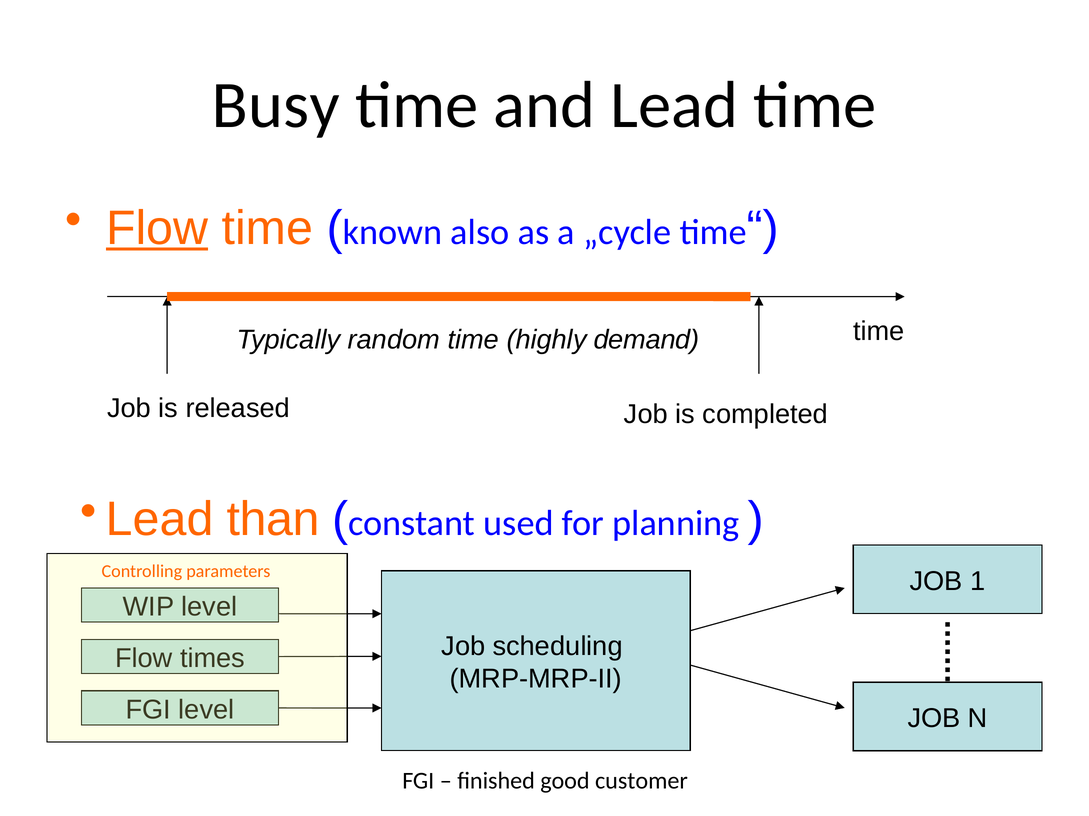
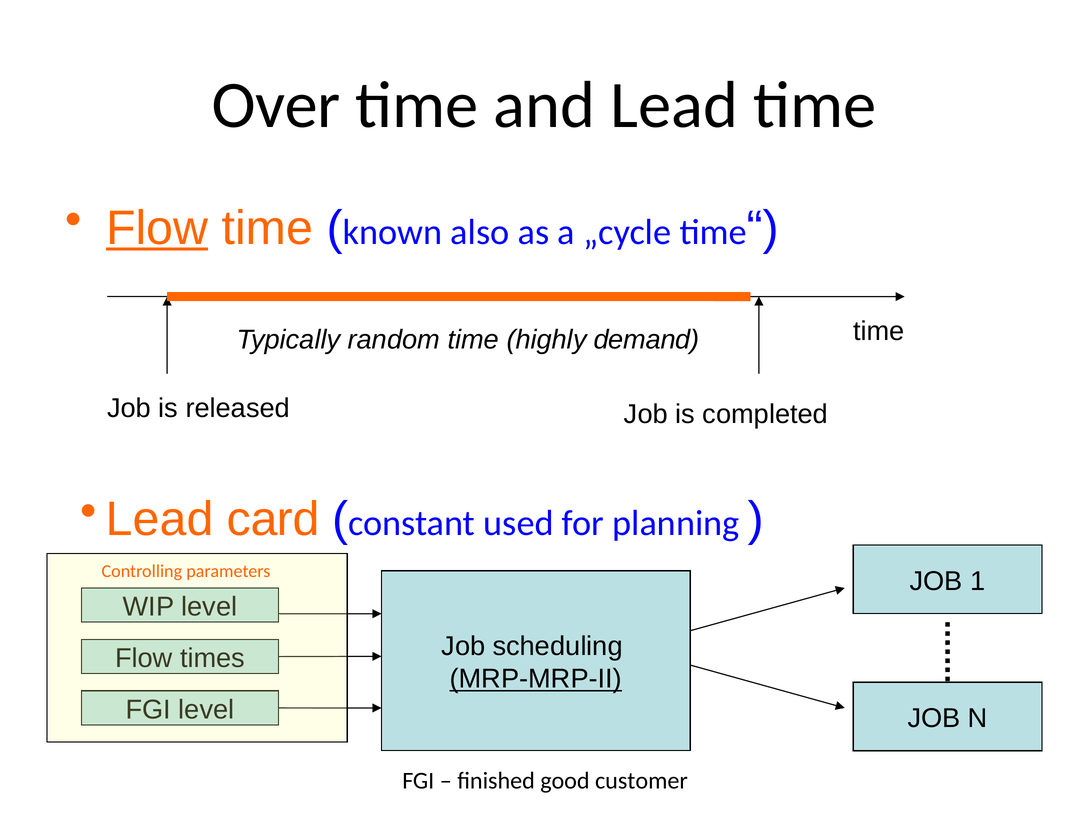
Busy: Busy -> Over
than: than -> card
MRP-MRP-II underline: none -> present
